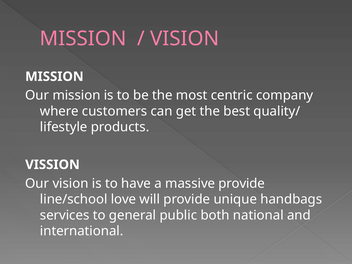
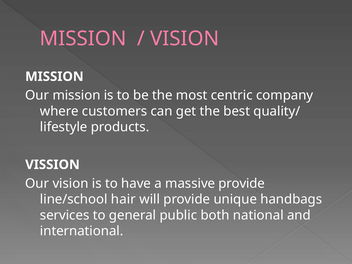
love: love -> hair
